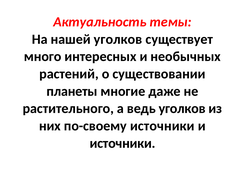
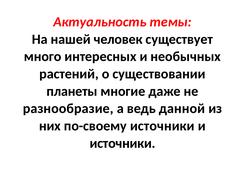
нашей уголков: уголков -> человек
растительного: растительного -> разнообразие
ведь уголков: уголков -> данной
